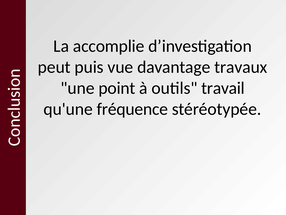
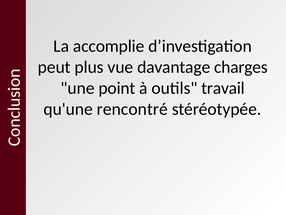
puis: puis -> plus
travaux: travaux -> charges
fréquence: fréquence -> rencontré
